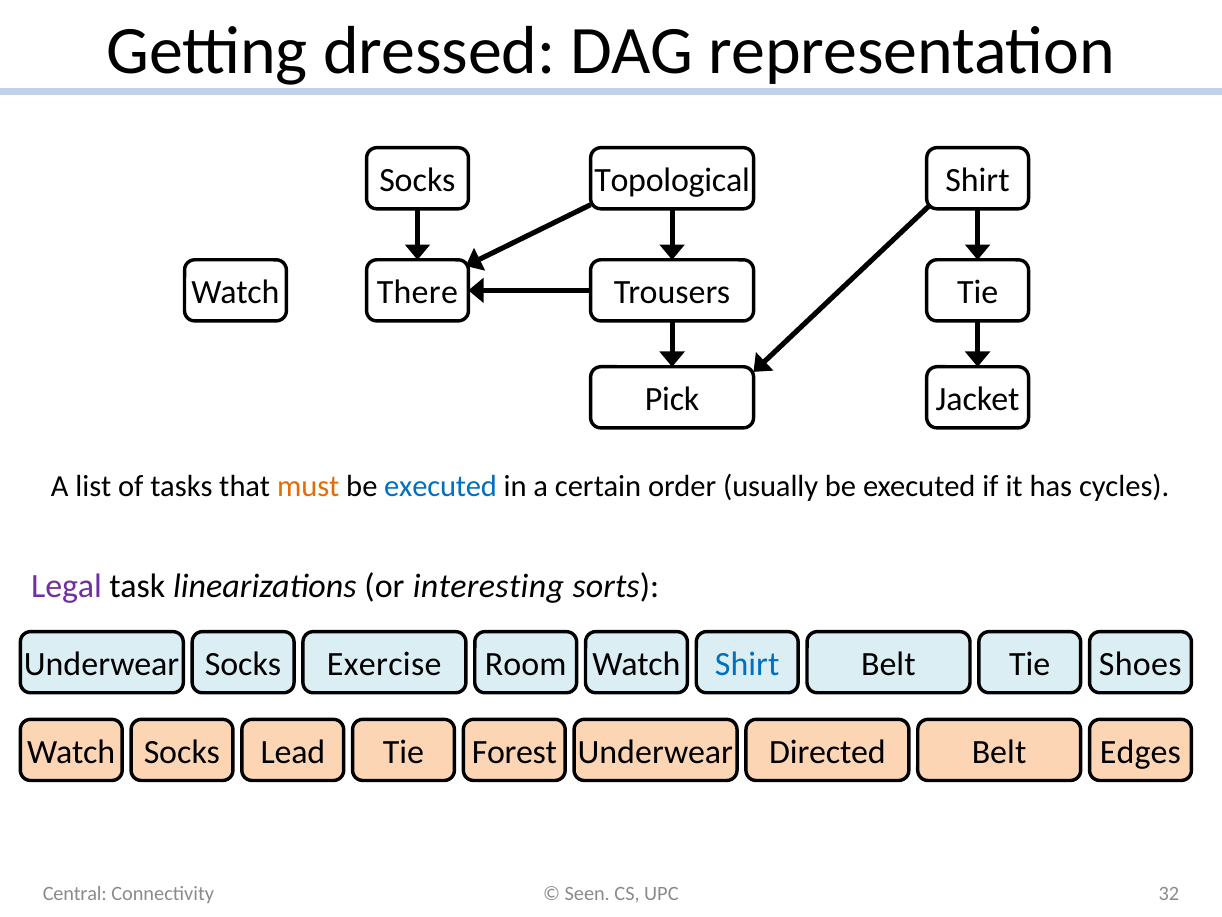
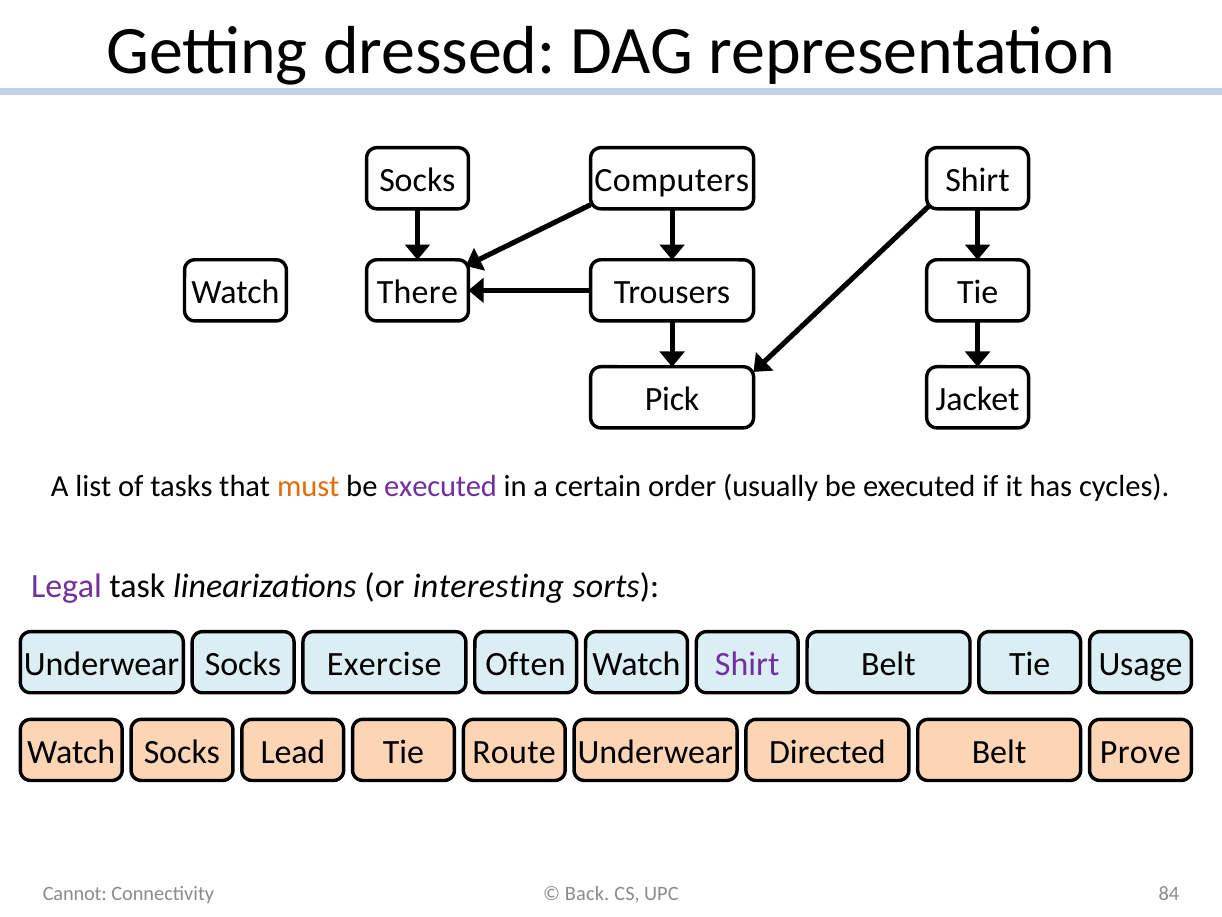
Topological: Topological -> Computers
executed at (441, 486) colour: blue -> purple
Room: Room -> Often
Shirt at (747, 664) colour: blue -> purple
Shoes: Shoes -> Usage
Forest: Forest -> Route
Edges: Edges -> Prove
Seen: Seen -> Back
32: 32 -> 84
Central: Central -> Cannot
